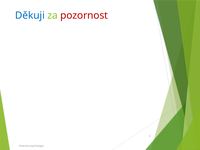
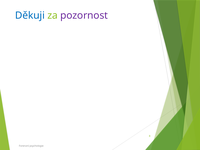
pozornost colour: red -> purple
